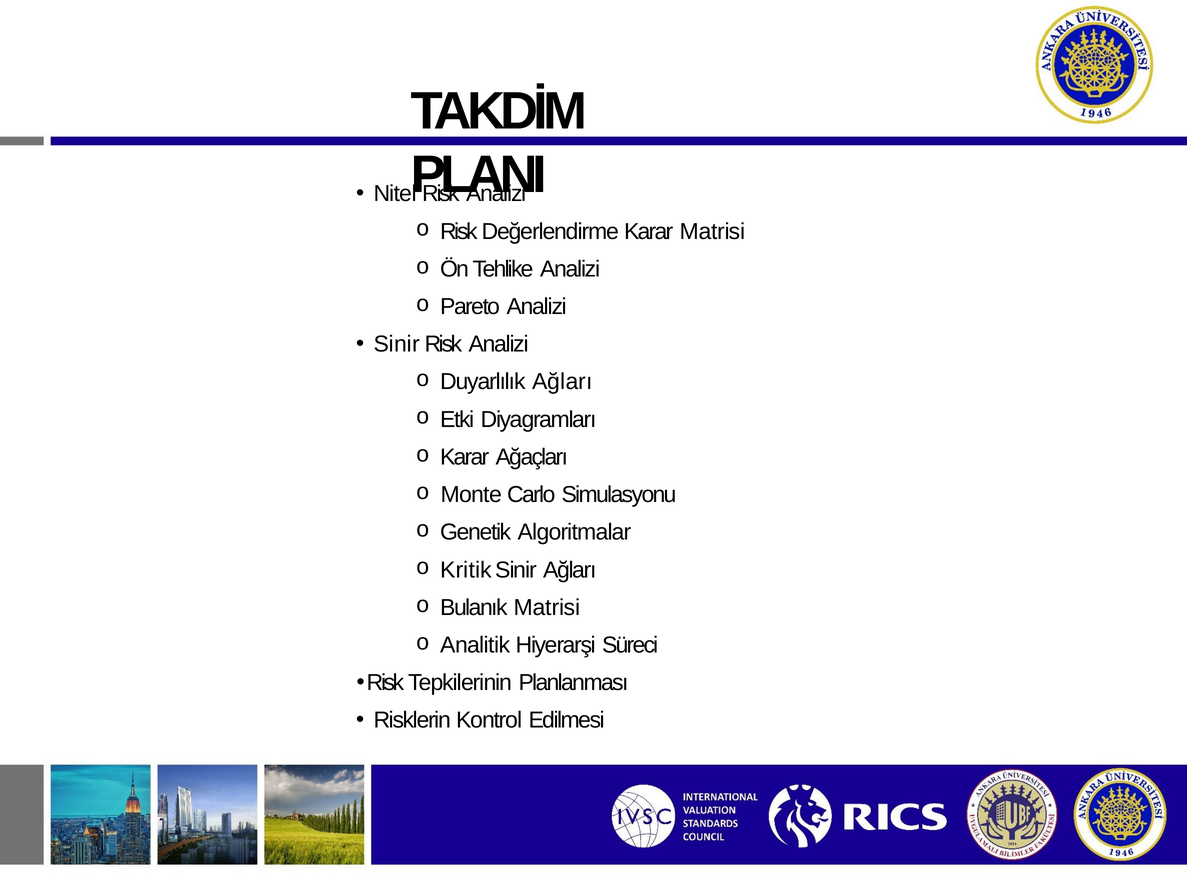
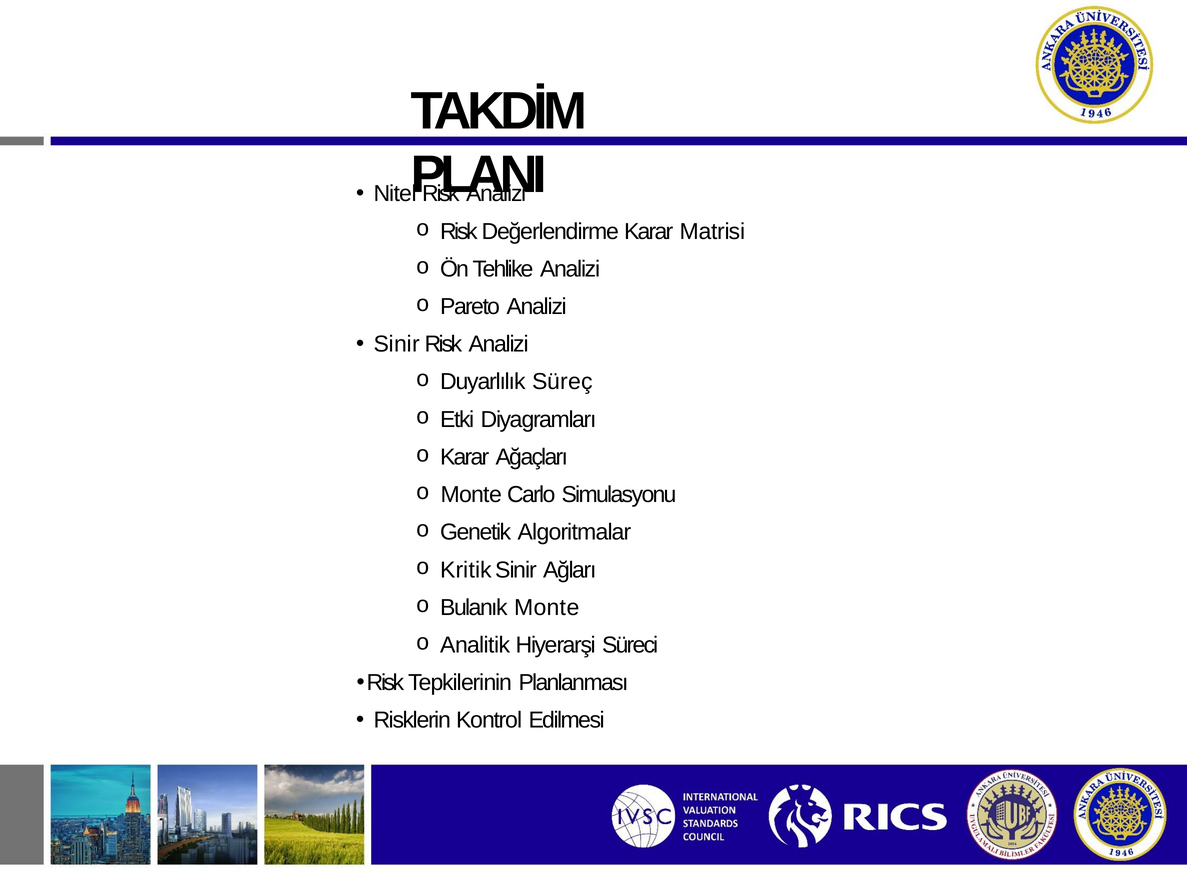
Duyarlılık Ağları: Ağları -> Süreç
Bulanık Matrisi: Matrisi -> Monte
